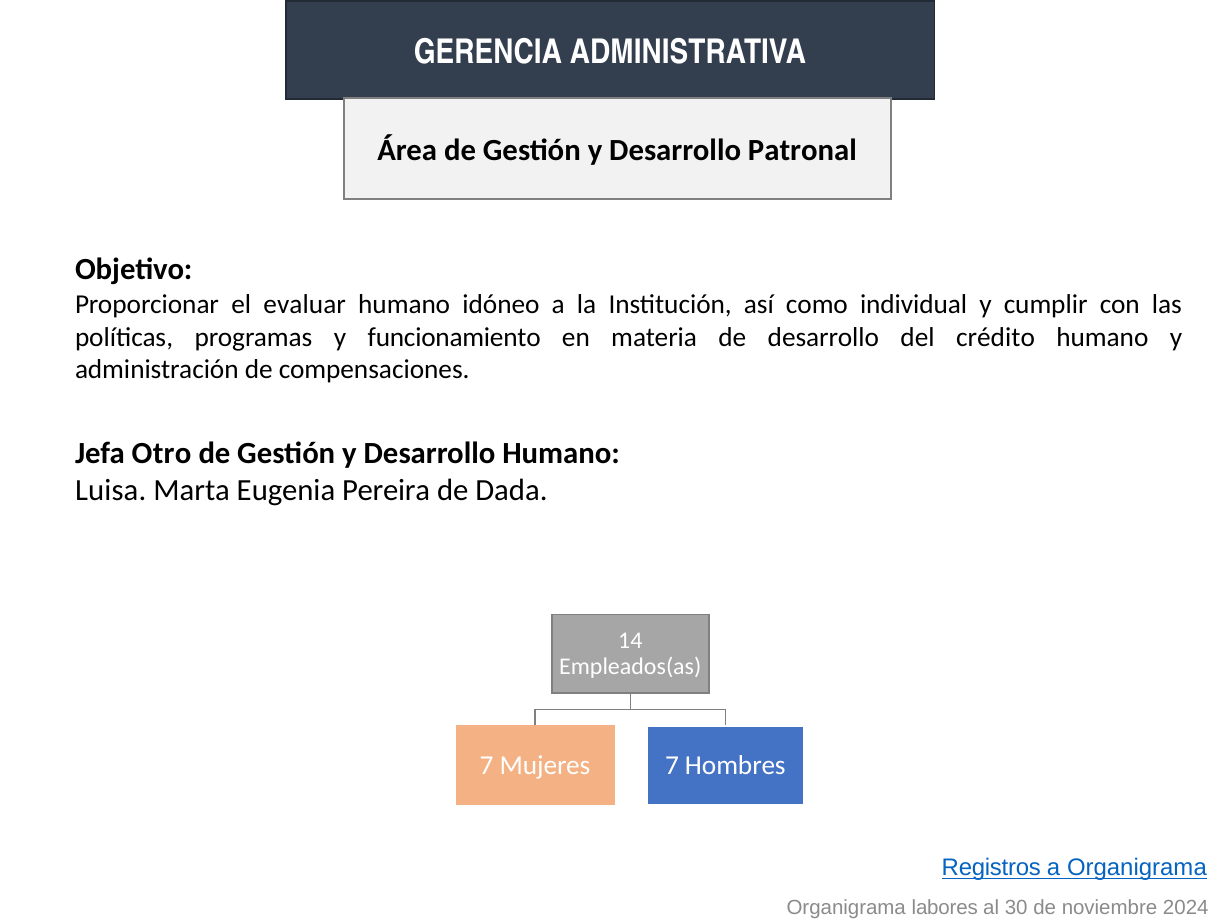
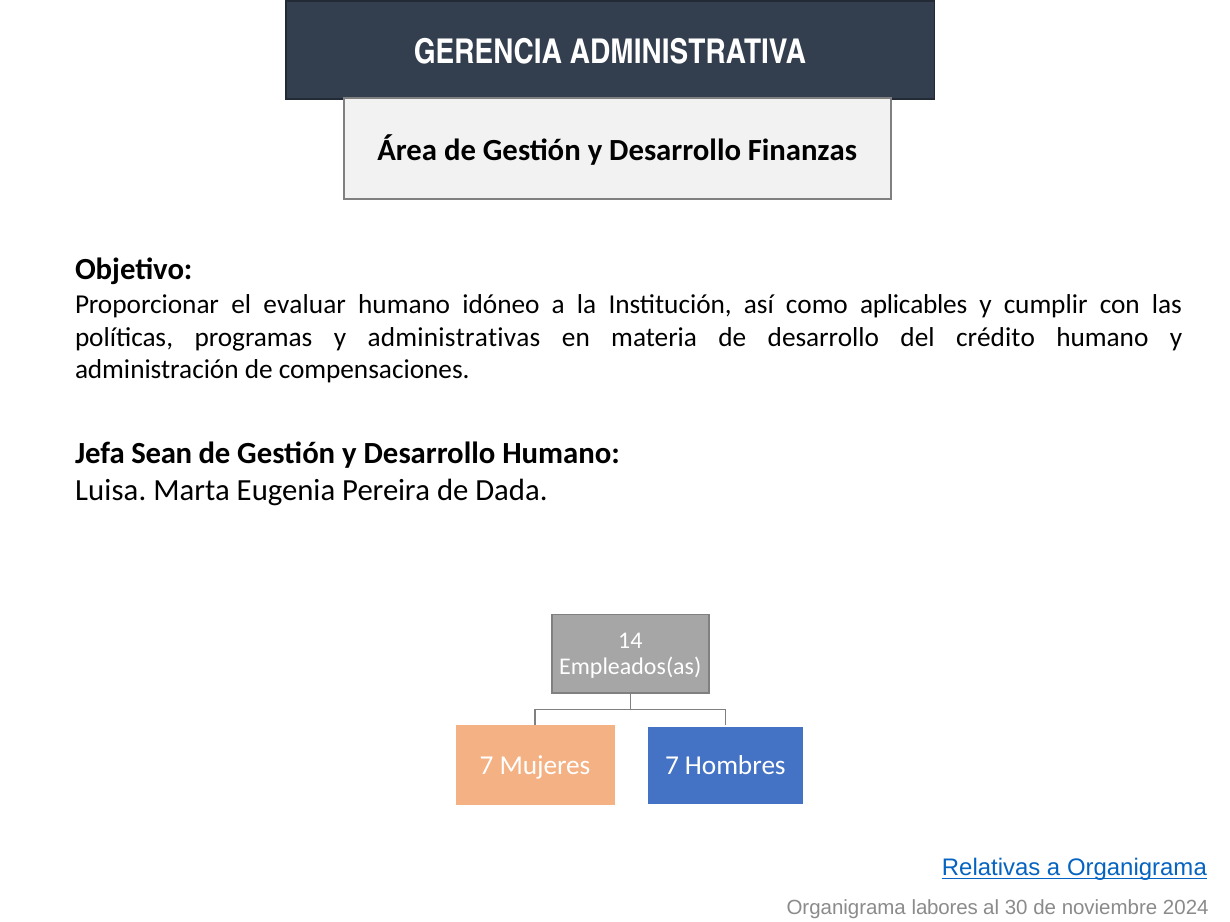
Patronal: Patronal -> Finanzas
individual: individual -> aplicables
funcionamiento: funcionamiento -> administrativas
Otro: Otro -> Sean
Registros: Registros -> Relativas
